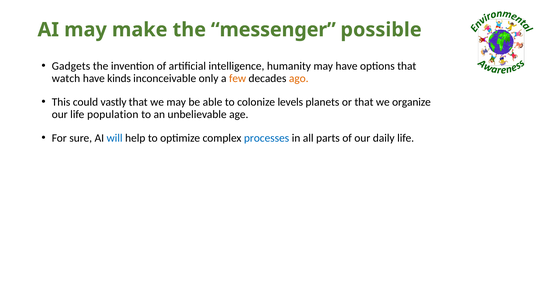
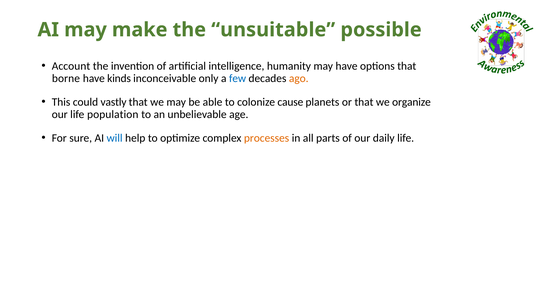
messenger: messenger -> unsuitable
Gadgets: Gadgets -> Account
watch: watch -> borne
few colour: orange -> blue
levels: levels -> cause
processes colour: blue -> orange
